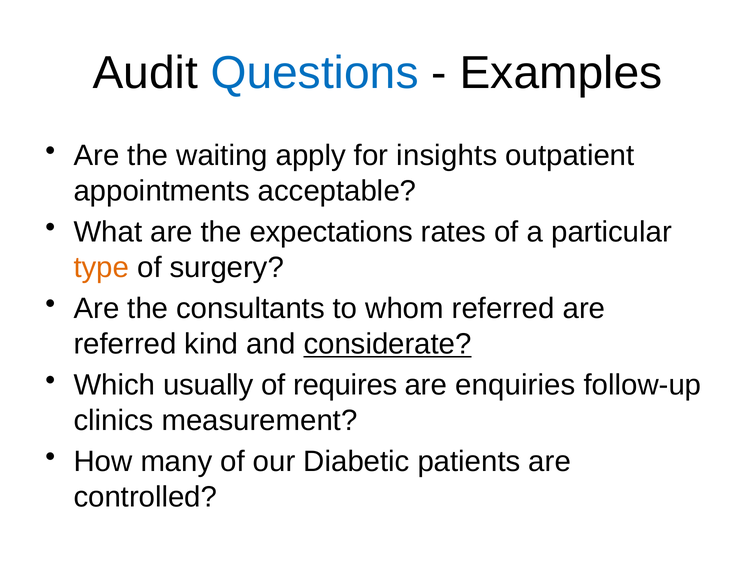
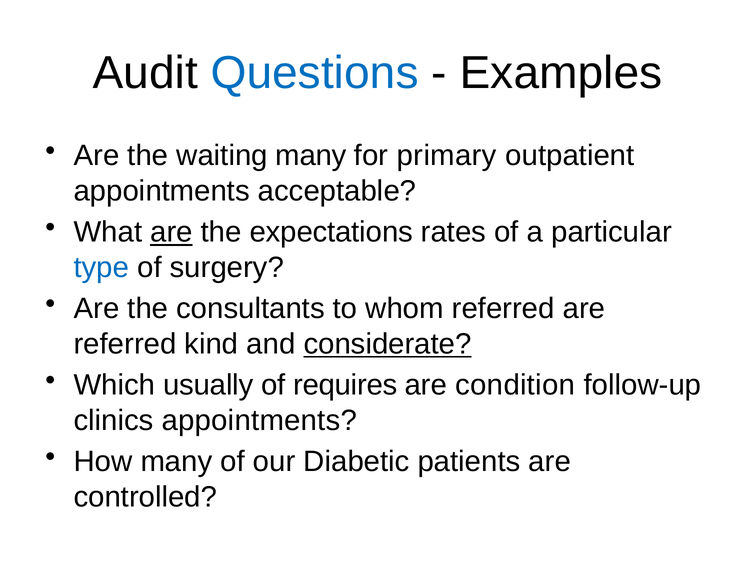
waiting apply: apply -> many
insights: insights -> primary
are at (171, 232) underline: none -> present
type colour: orange -> blue
enquiries: enquiries -> condition
clinics measurement: measurement -> appointments
